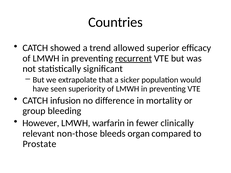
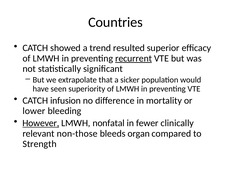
allowed: allowed -> resulted
group: group -> lower
However underline: none -> present
warfarin: warfarin -> nonfatal
Prostate: Prostate -> Strength
